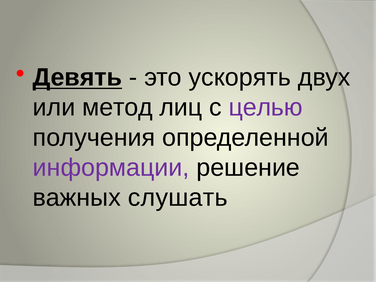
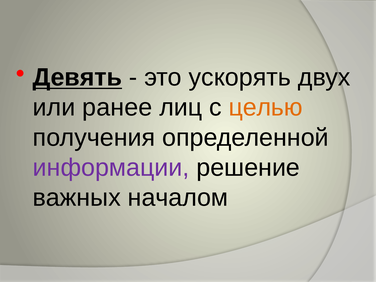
метод: метод -> ранее
целью colour: purple -> orange
слушать: слушать -> началом
